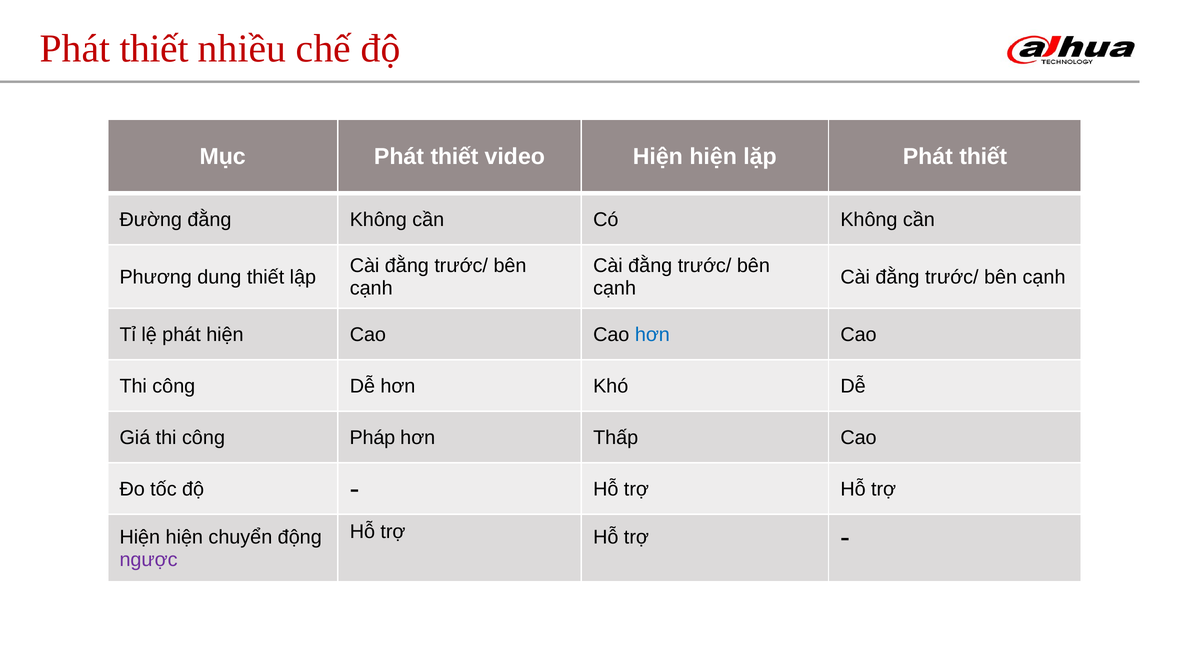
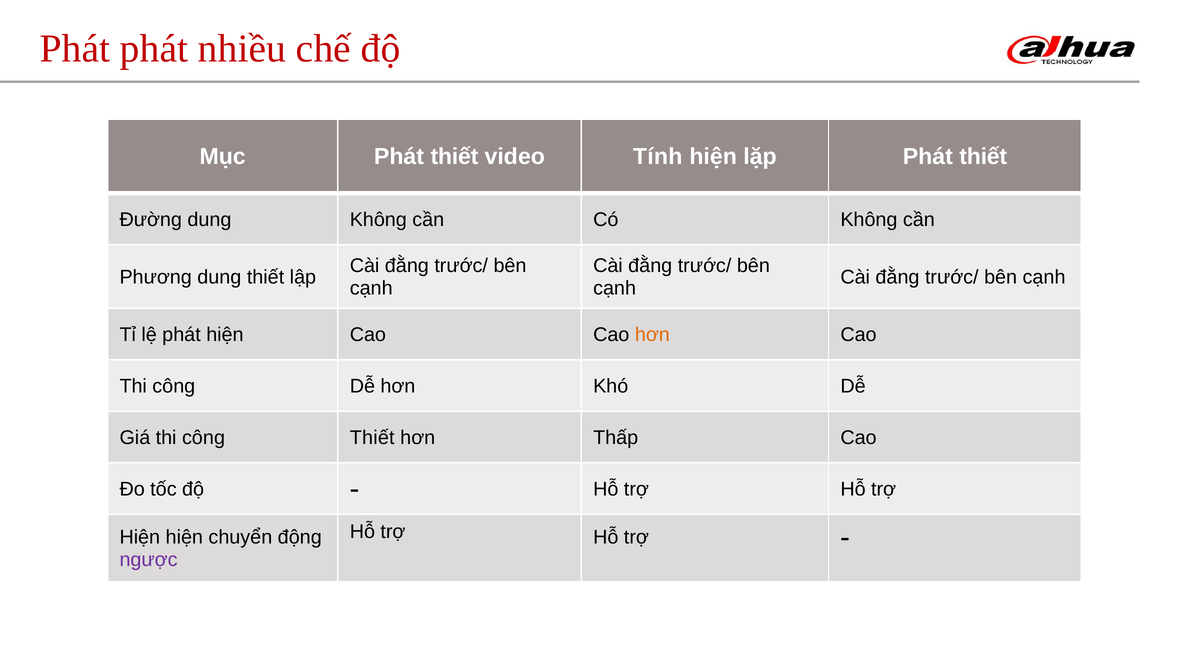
thiết at (154, 49): thiết -> phát
video Hiện: Hiện -> Tính
Đường đằng: đằng -> dung
hơn at (652, 334) colour: blue -> orange
công Pháp: Pháp -> Thiết
